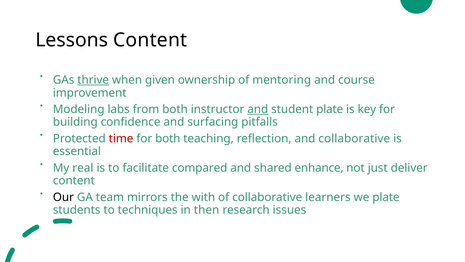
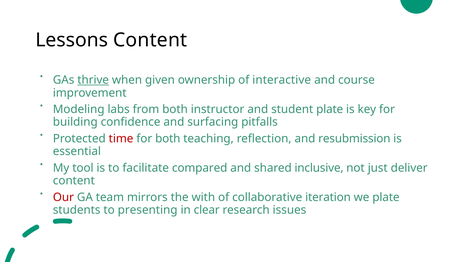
mentoring: mentoring -> interactive
and at (258, 109) underline: present -> none
and collaborative: collaborative -> resubmission
real: real -> tool
enhance: enhance -> inclusive
Our colour: black -> red
learners: learners -> iteration
techniques: techniques -> presenting
then: then -> clear
